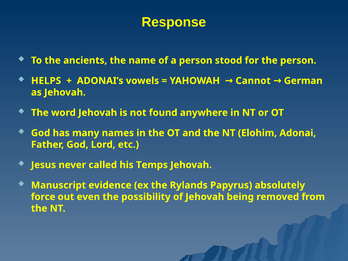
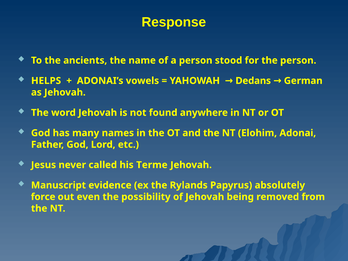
Cannot: Cannot -> Dedans
Temps: Temps -> Terme
